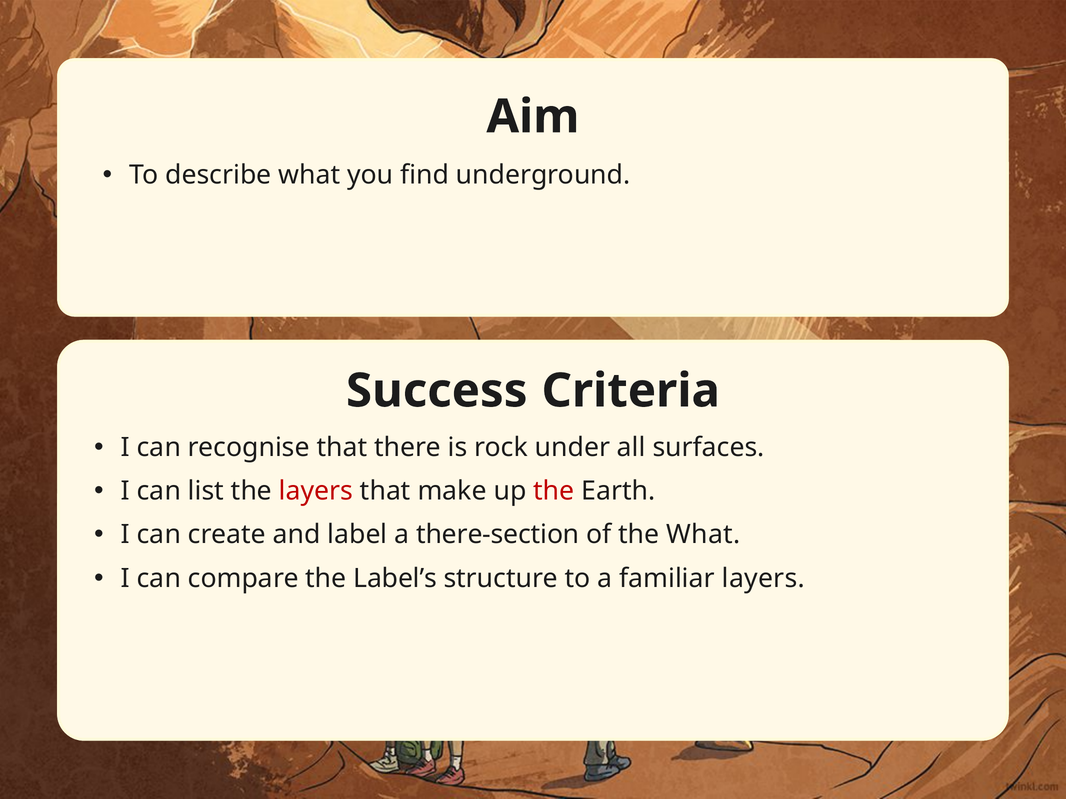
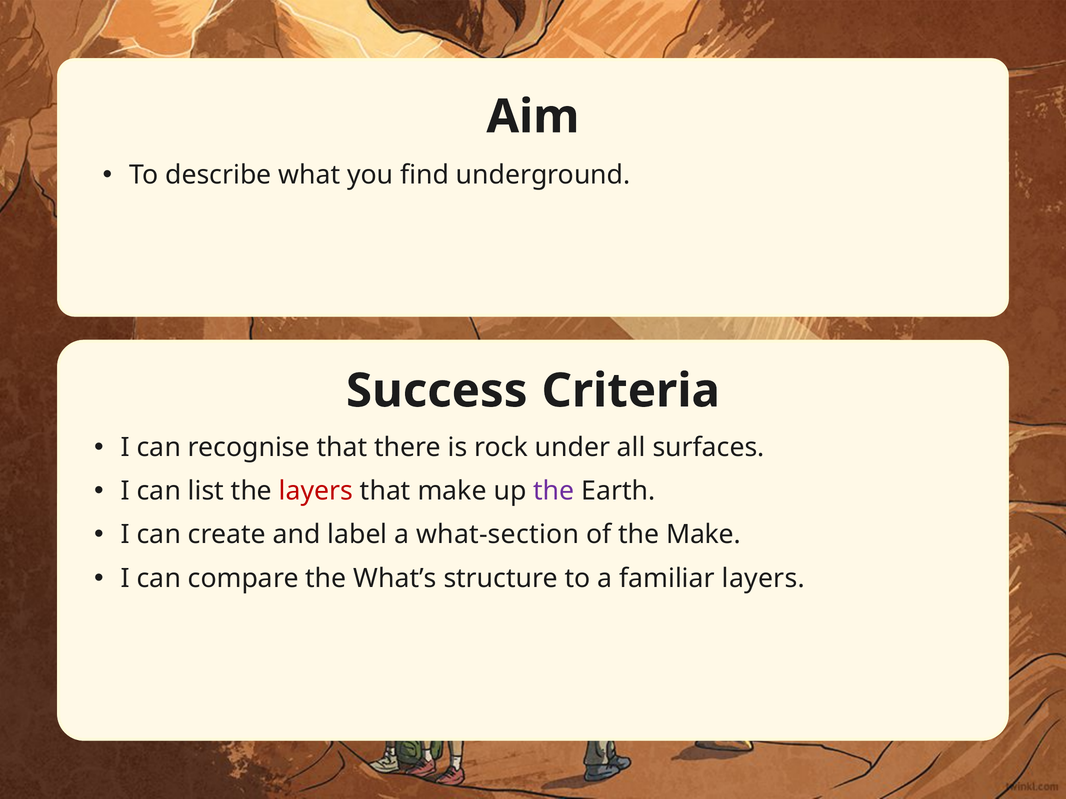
the at (554, 491) colour: red -> purple
there-section: there-section -> what-section
the What: What -> Make
Label’s: Label’s -> What’s
